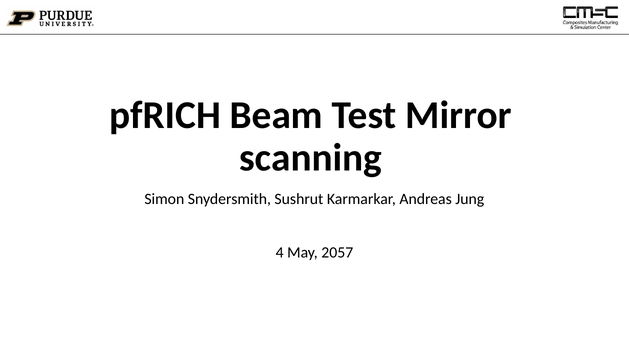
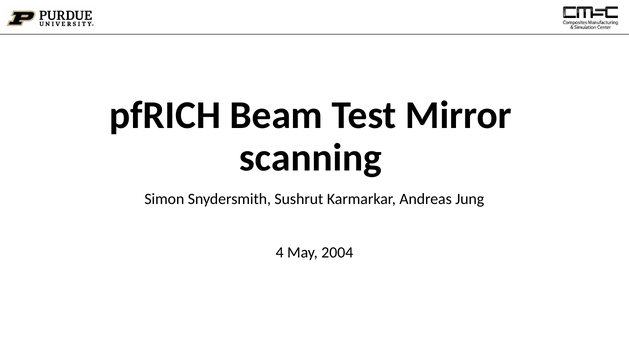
2057: 2057 -> 2004
